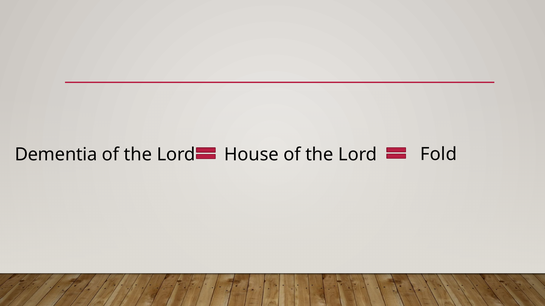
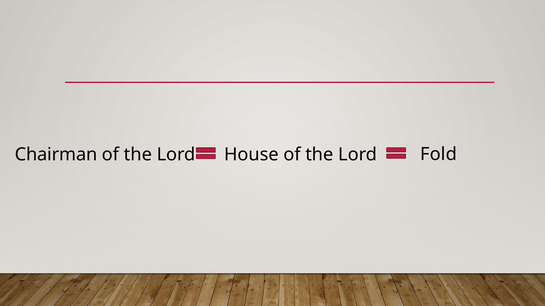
Dementia: Dementia -> Chairman
